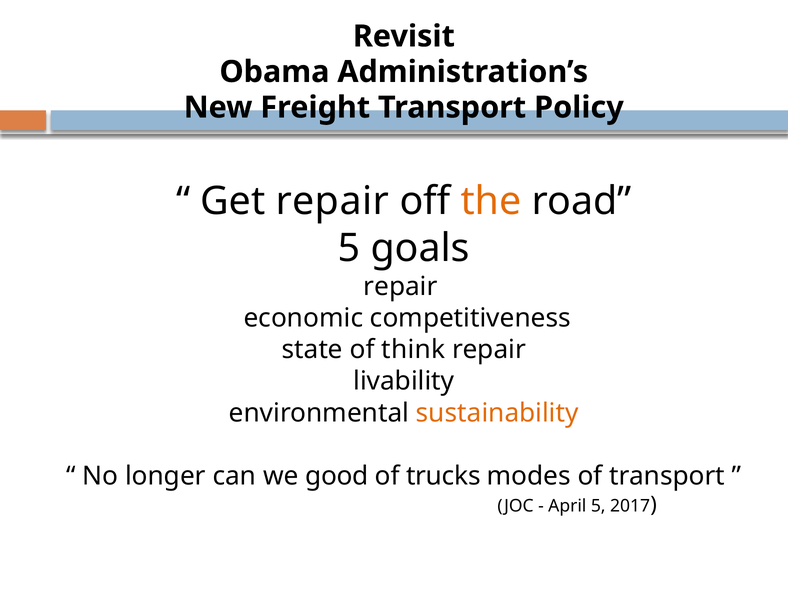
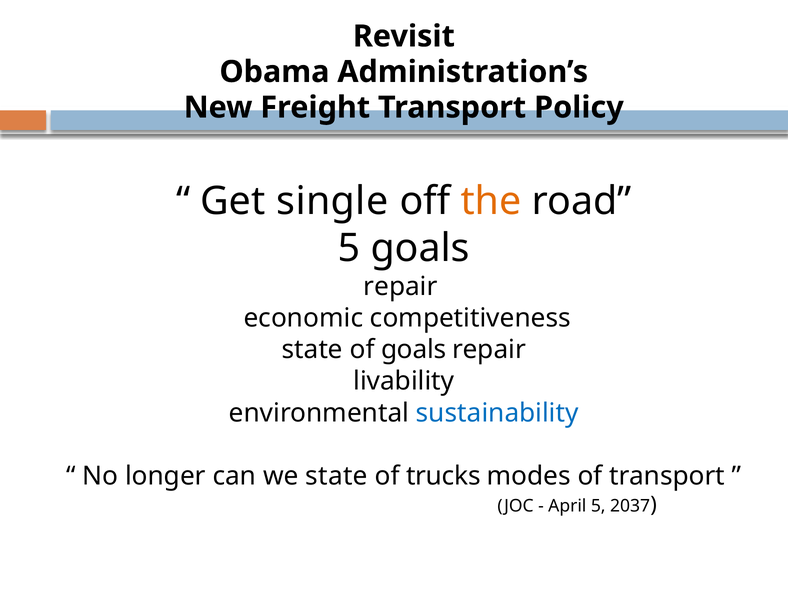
Get repair: repair -> single
of think: think -> goals
sustainability colour: orange -> blue
we good: good -> state
2017: 2017 -> 2037
